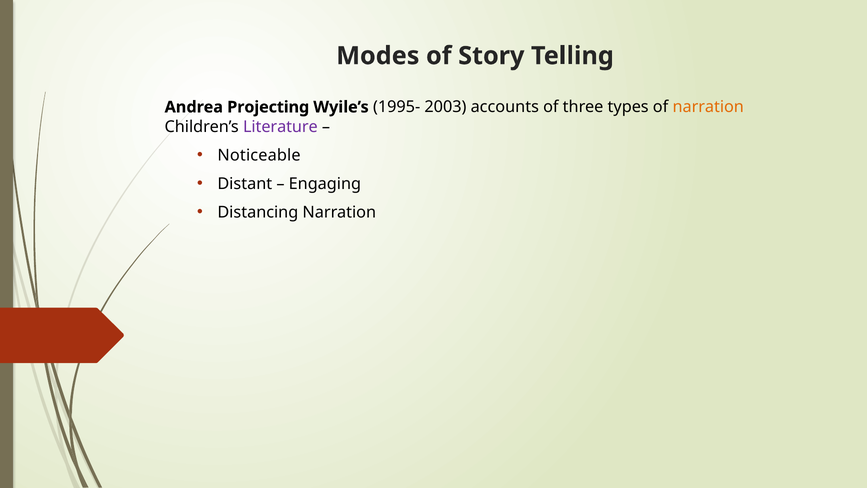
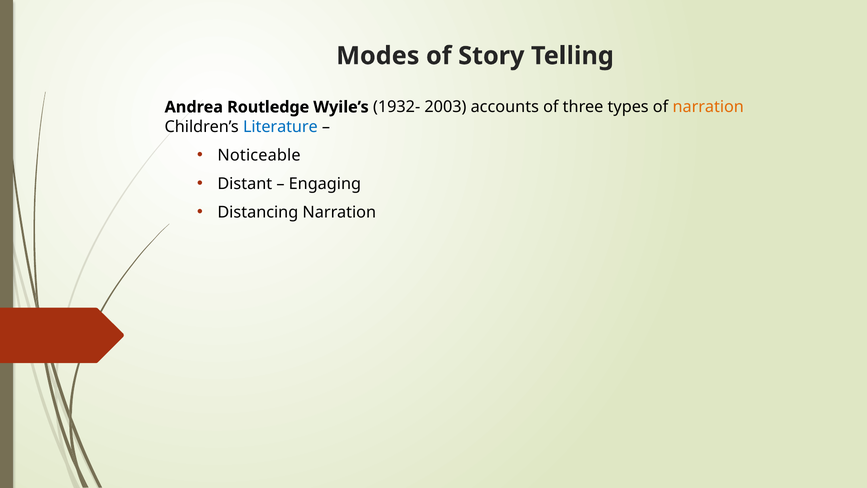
Projecting: Projecting -> Routledge
1995-: 1995- -> 1932-
Literature colour: purple -> blue
